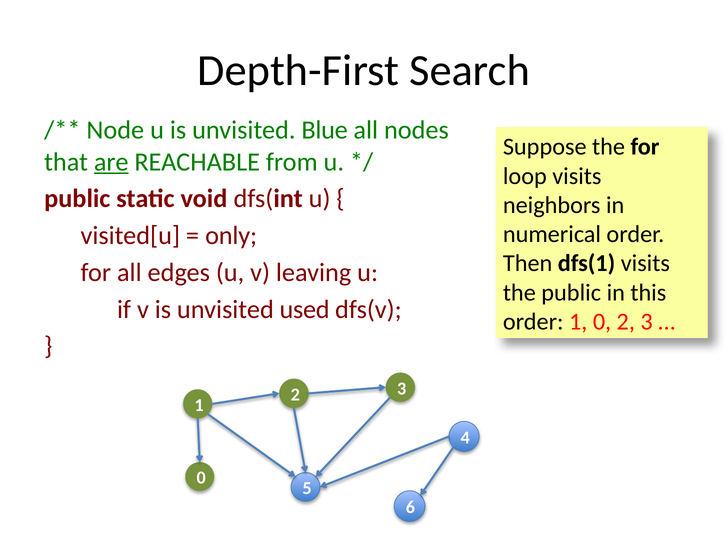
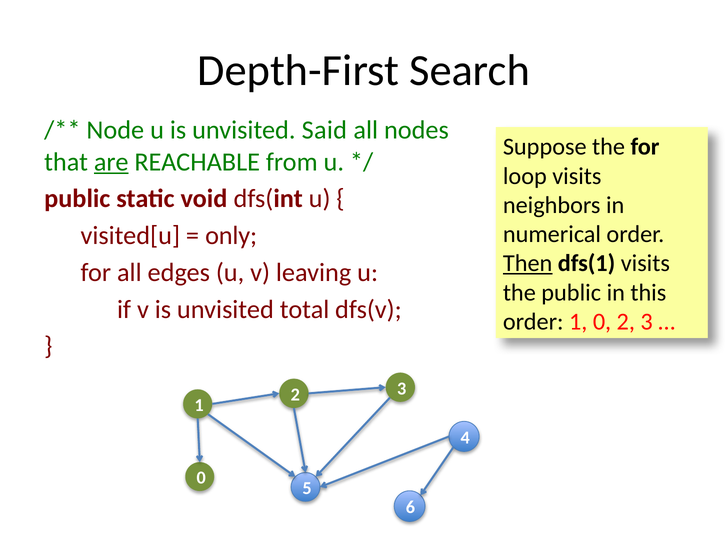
Blue: Blue -> Said
Then underline: none -> present
used: used -> total
